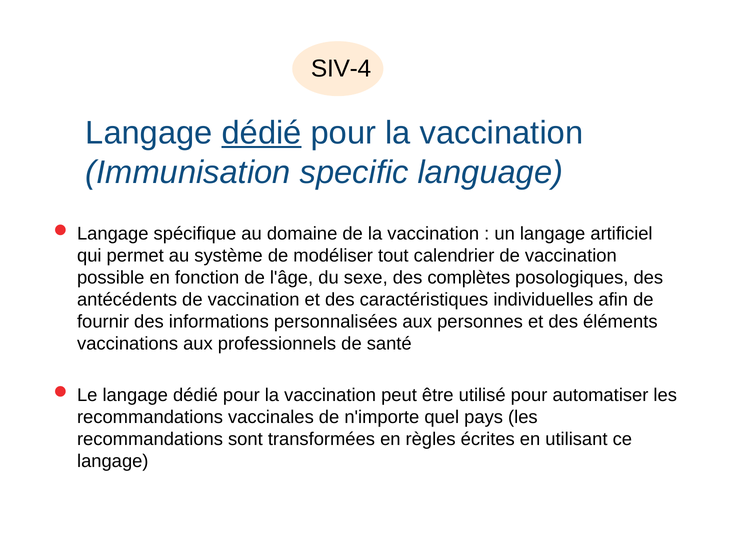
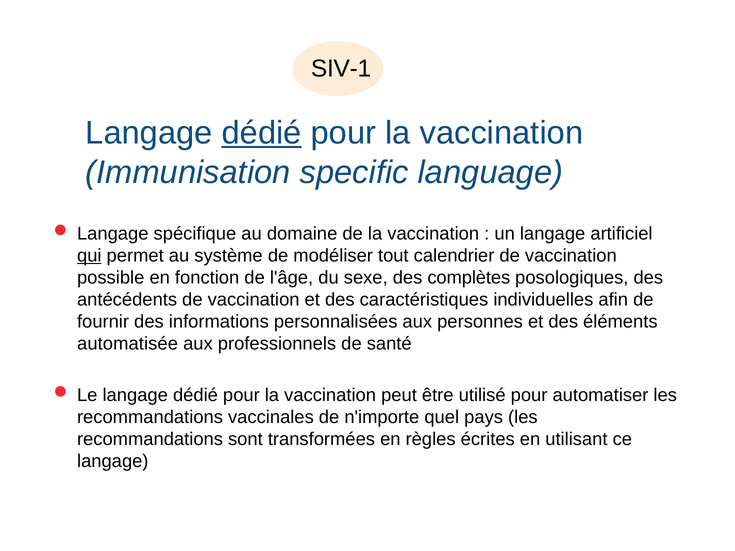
SIV-4: SIV-4 -> SIV-1
qui underline: none -> present
vaccinations: vaccinations -> automatisée
